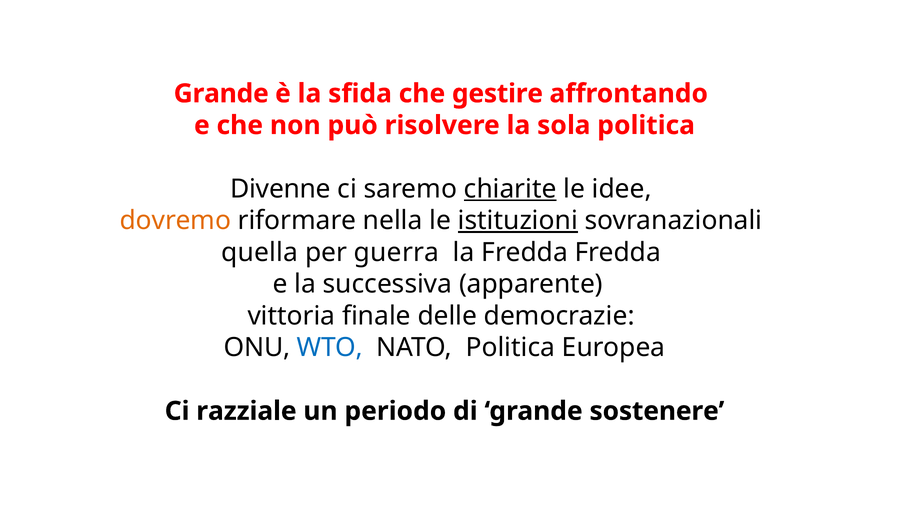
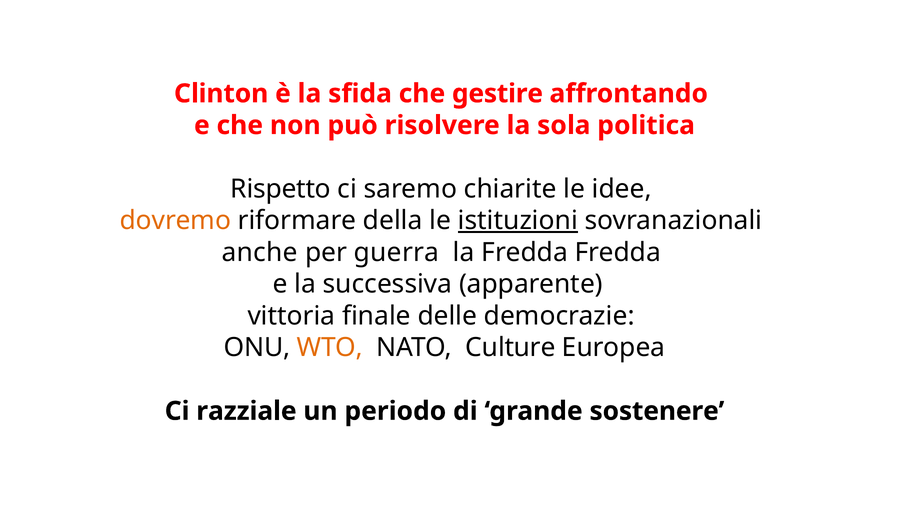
Grande at (221, 94): Grande -> Clinton
Divenne: Divenne -> Rispetto
chiarite underline: present -> none
nella: nella -> della
quella: quella -> anche
WTO colour: blue -> orange
NATO Politica: Politica -> Culture
